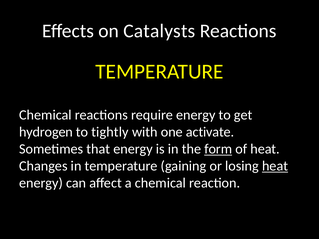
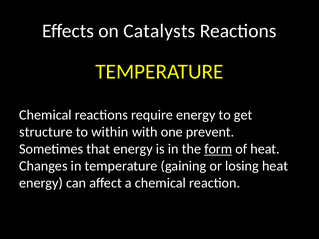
hydrogen: hydrogen -> structure
tightly: tightly -> within
activate: activate -> prevent
heat at (275, 166) underline: present -> none
